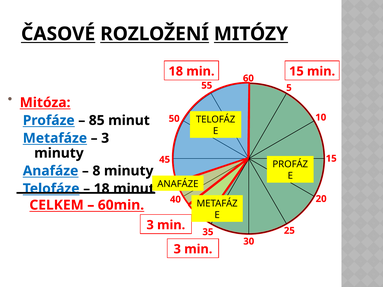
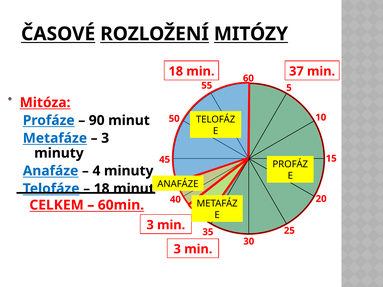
60 15: 15 -> 37
85: 85 -> 90
8: 8 -> 4
